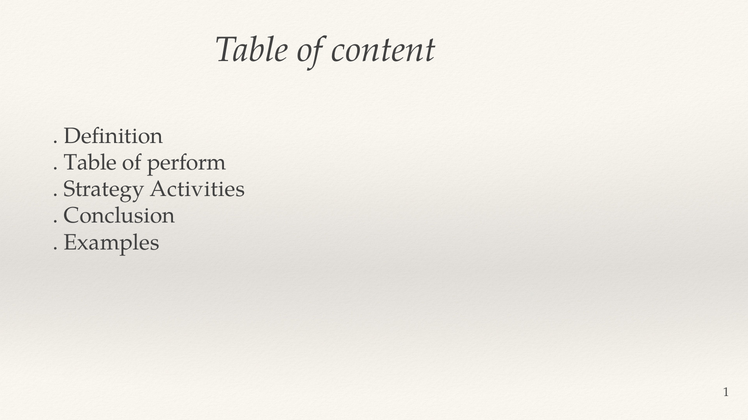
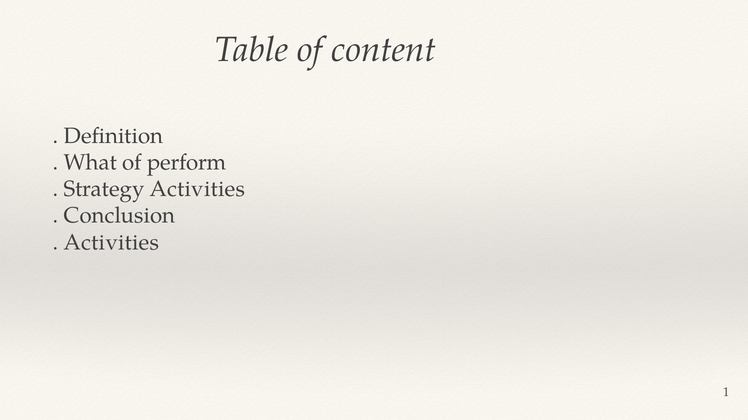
Table at (90, 163): Table -> What
Examples at (112, 243): Examples -> Activities
